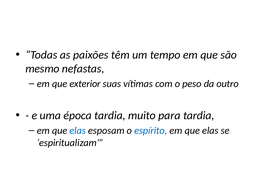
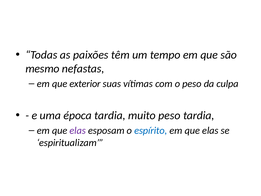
outro: outro -> culpa
muito para: para -> peso
elas at (78, 130) colour: blue -> purple
